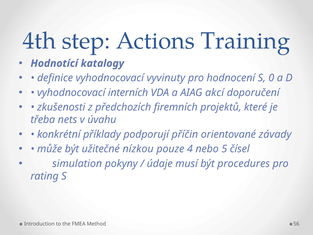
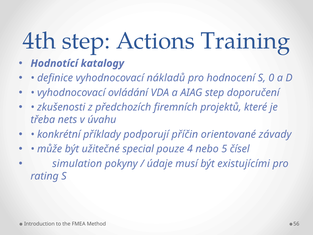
vyvinuty: vyvinuty -> nákladů
interních: interních -> ovládání
AIAG akcí: akcí -> step
nízkou: nízkou -> special
procedures: procedures -> existujícími
